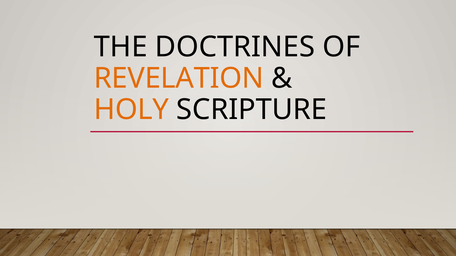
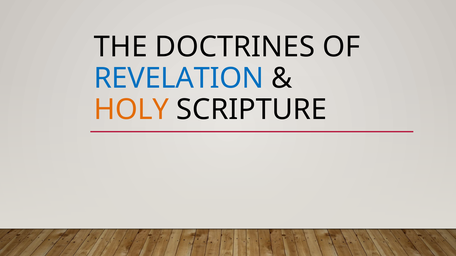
REVELATION colour: orange -> blue
